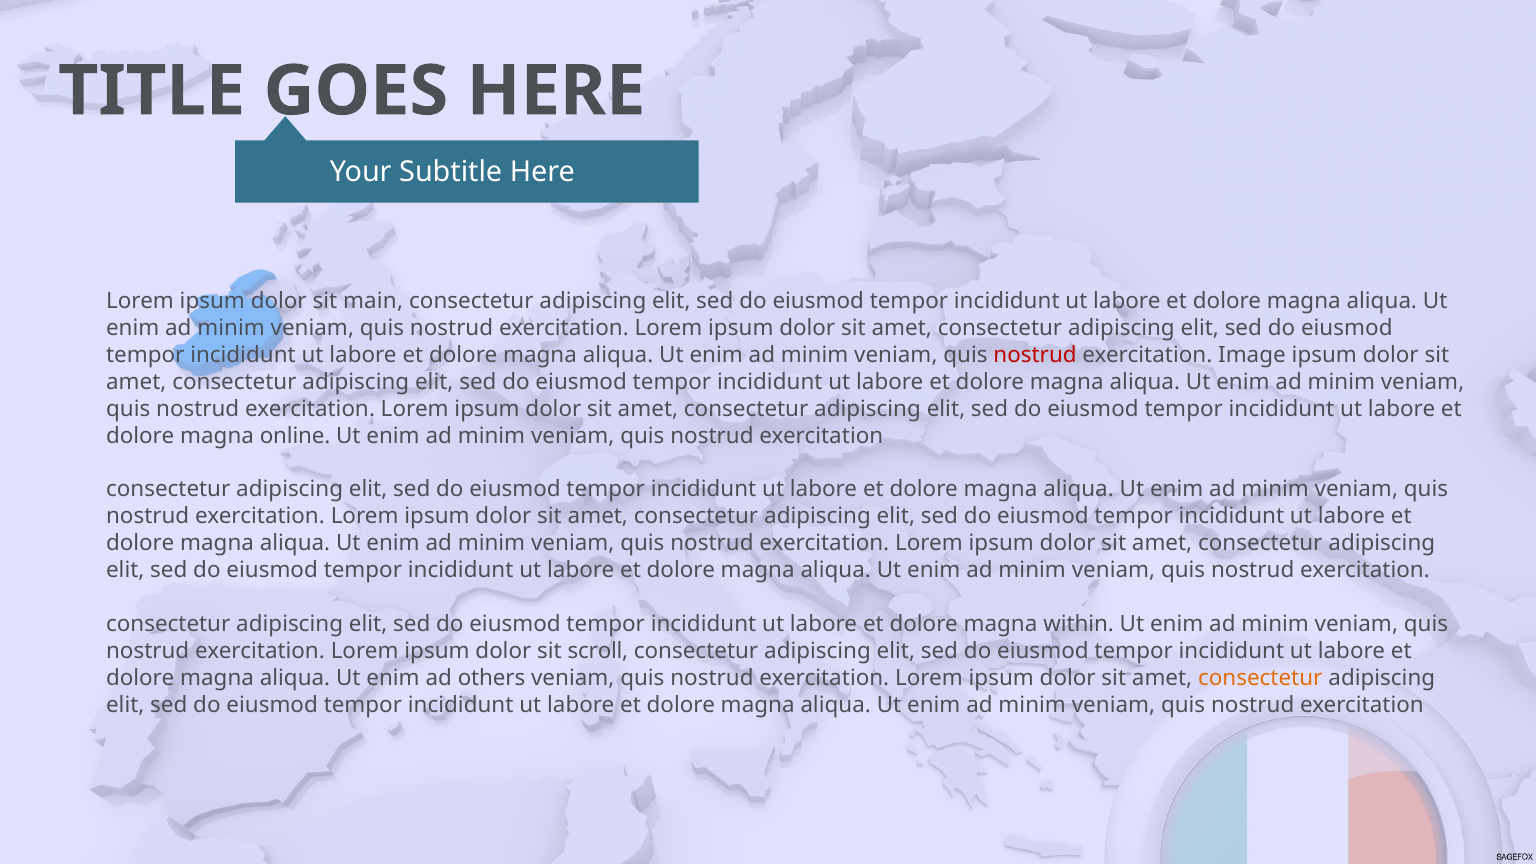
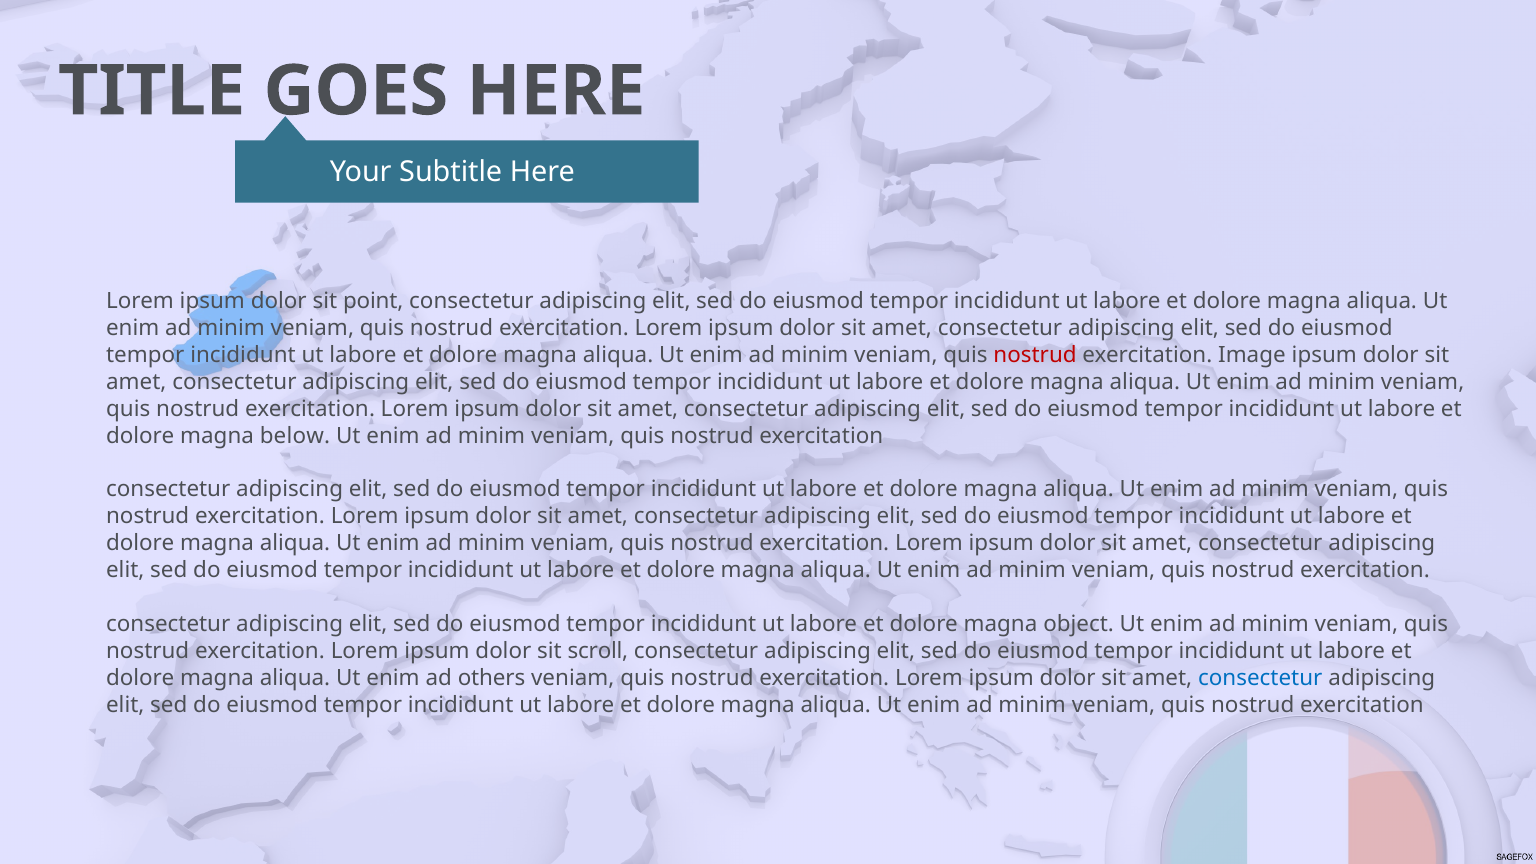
main: main -> point
online: online -> below
within: within -> object
consectetur at (1260, 678) colour: orange -> blue
